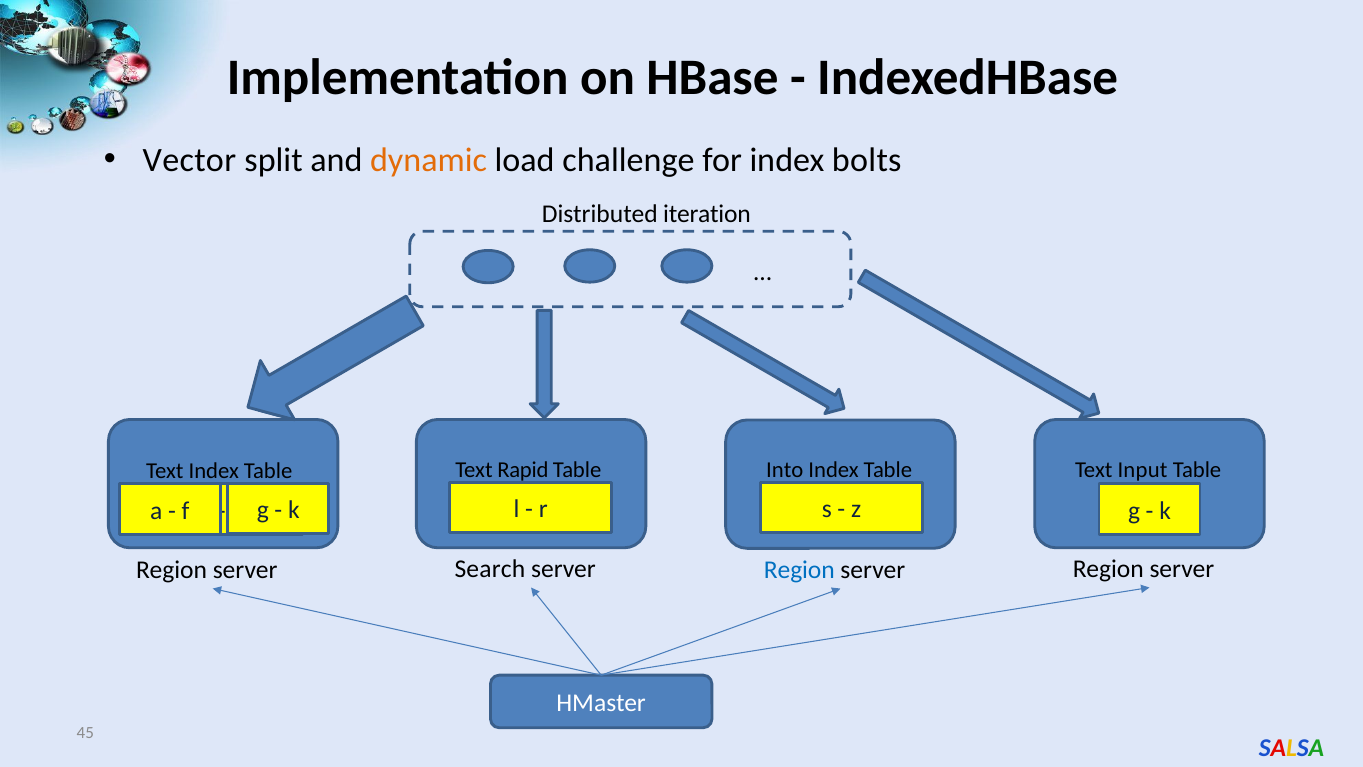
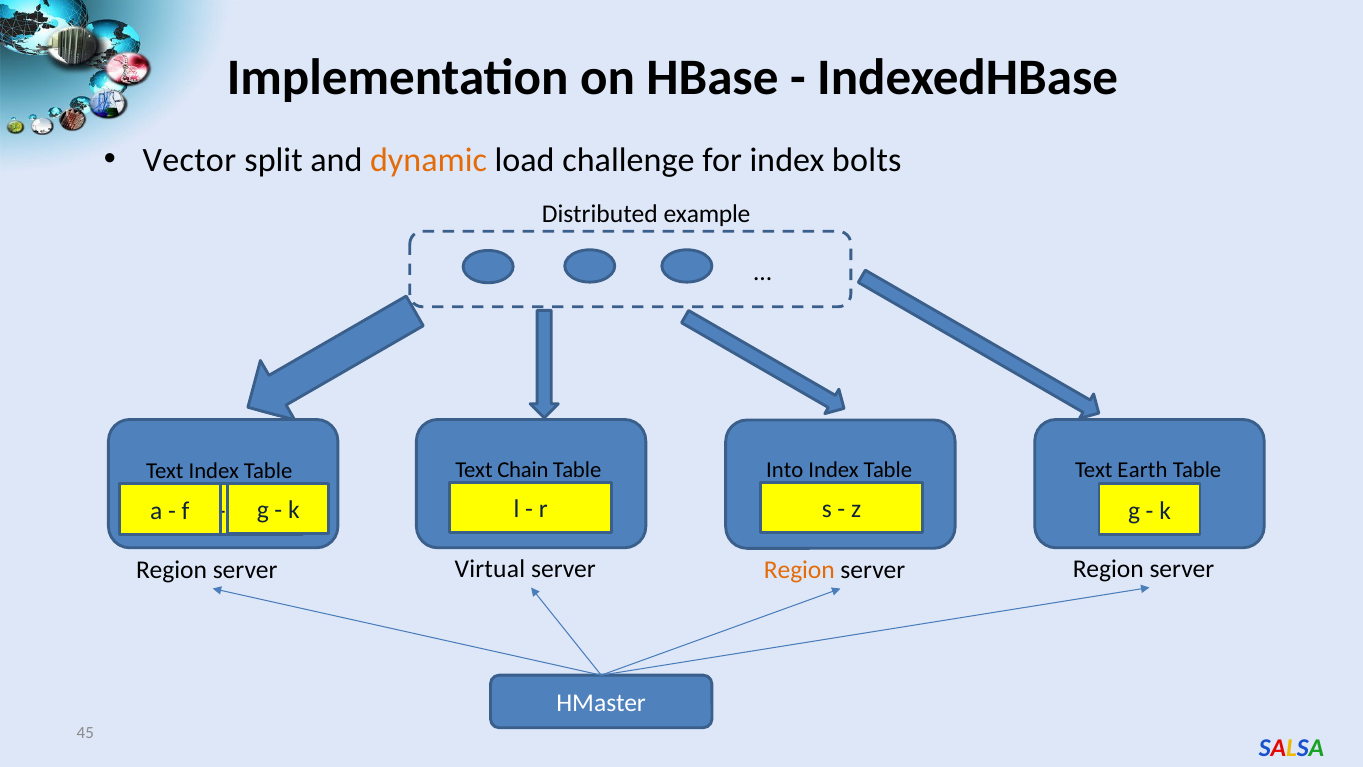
iteration: iteration -> example
Rapid: Rapid -> Chain
Input: Input -> Earth
Search: Search -> Virtual
Region at (799, 570) colour: blue -> orange
